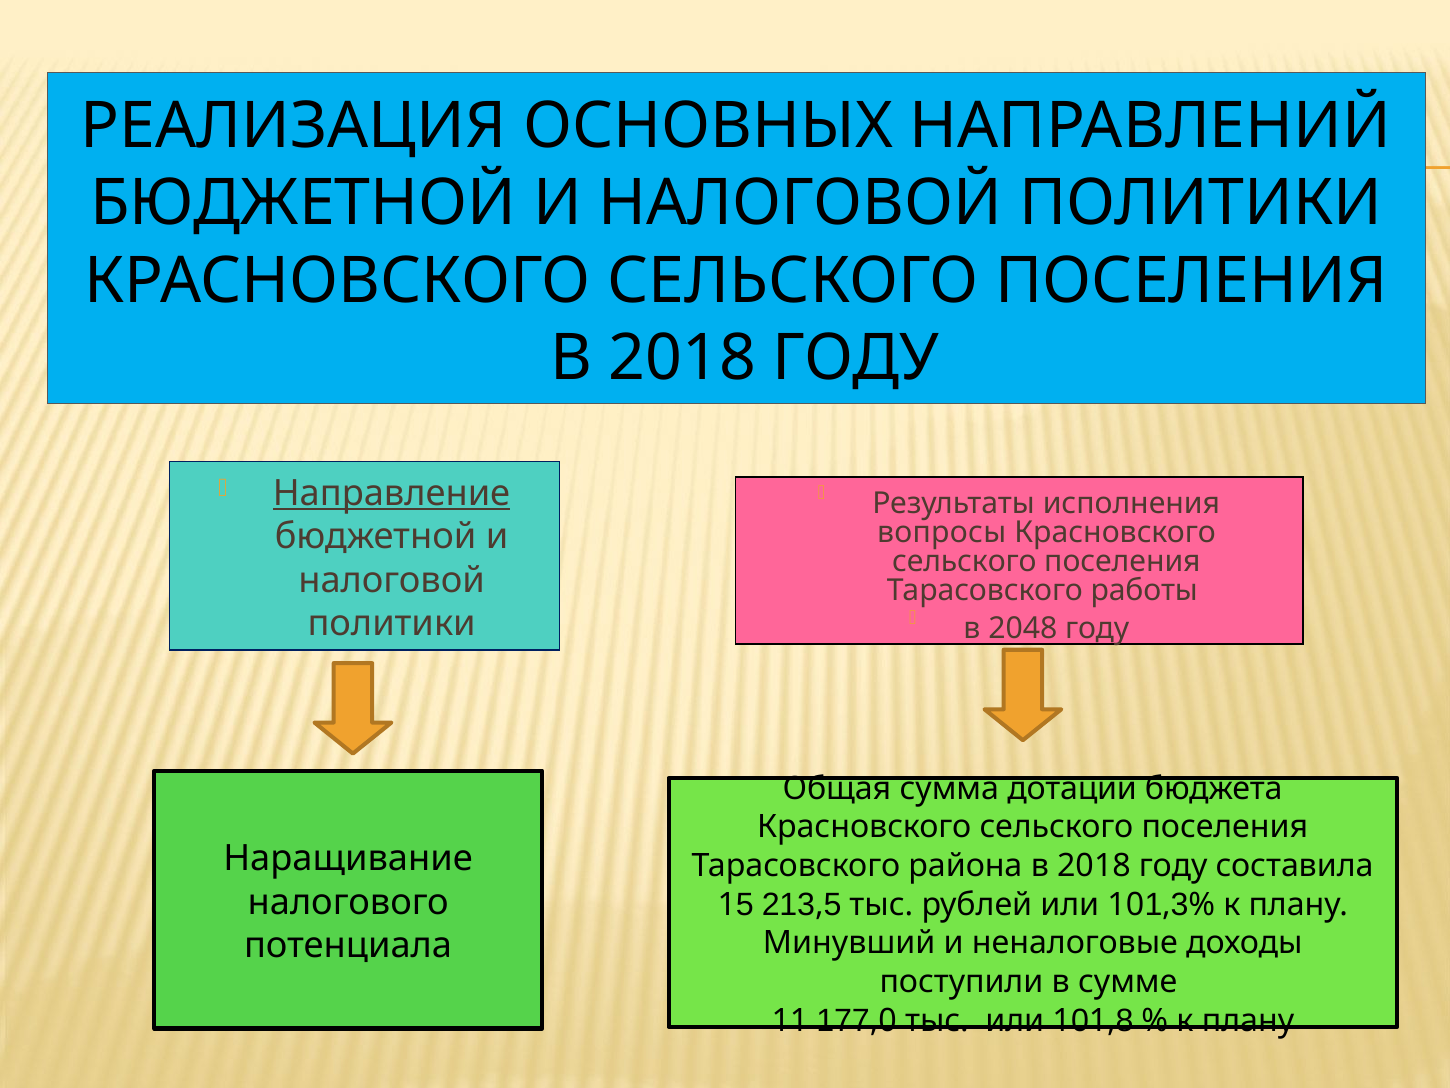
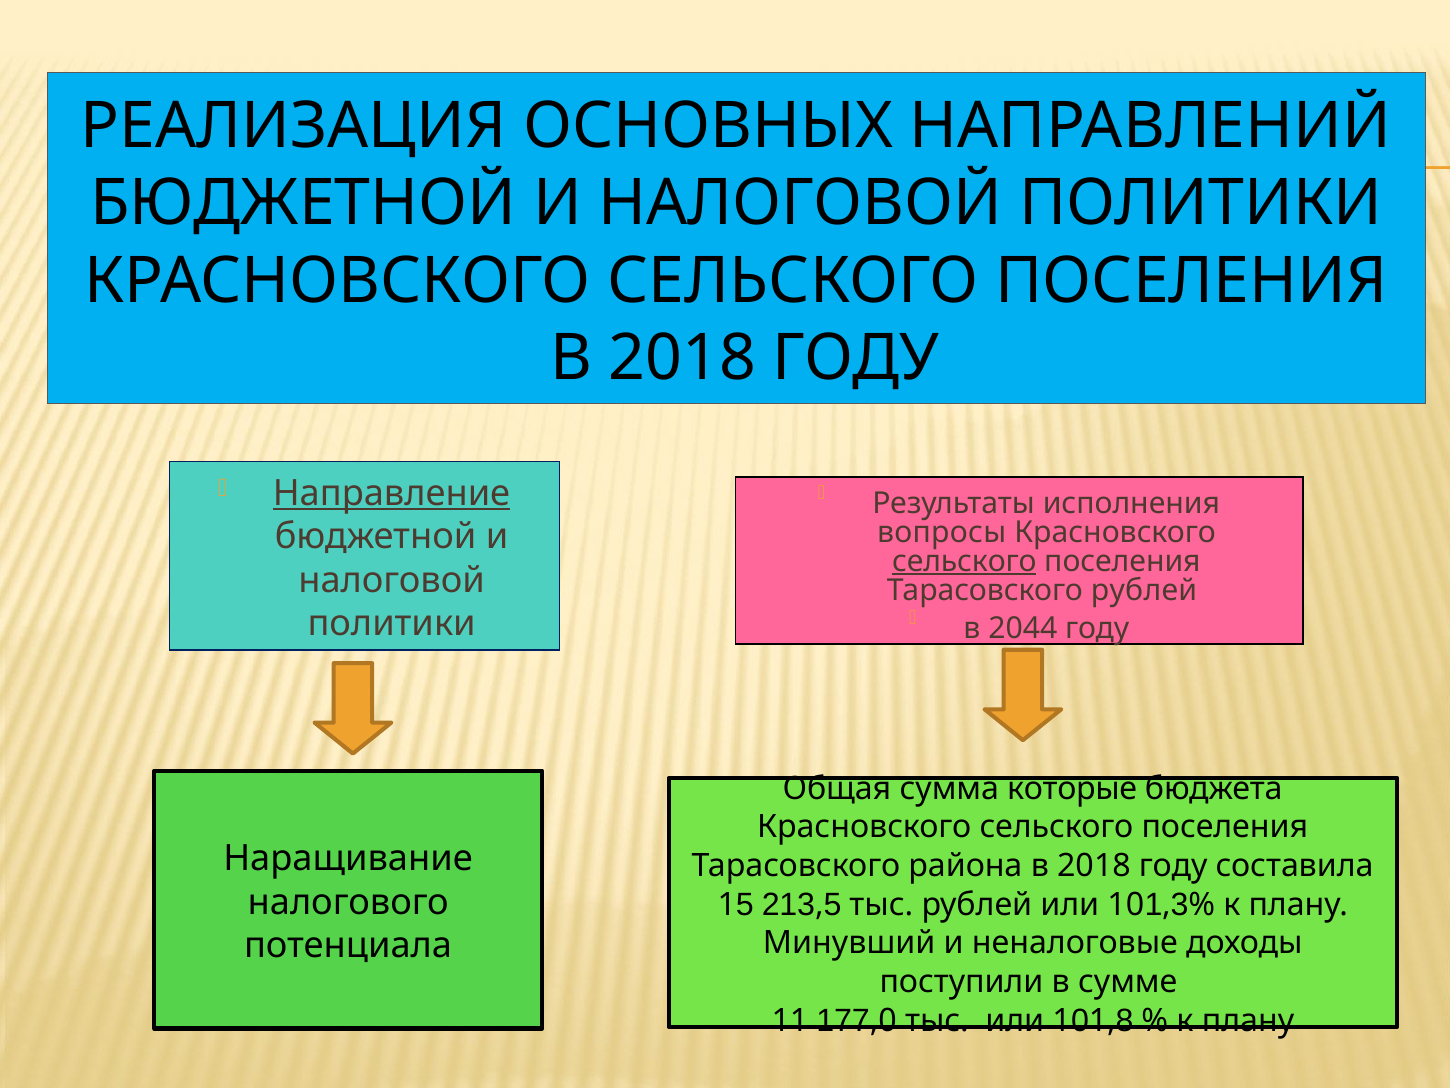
сельского at (964, 561) underline: none -> present
Тарасовского работы: работы -> рублей
2048: 2048 -> 2044
дотации: дотации -> которые
